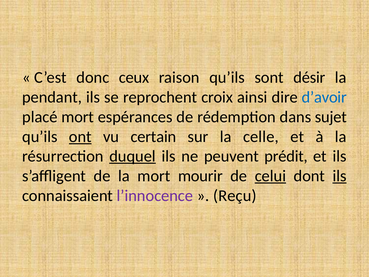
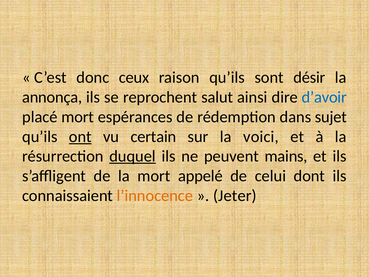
pendant: pendant -> annonça
croix: croix -> salut
celle: celle -> voici
prédit: prédit -> mains
mourir: mourir -> appelé
celui underline: present -> none
ils at (340, 176) underline: present -> none
l’innocence colour: purple -> orange
Reçu: Reçu -> Jeter
